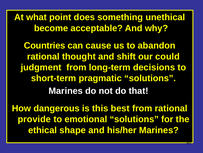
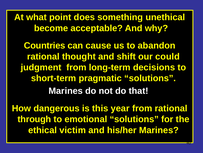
best: best -> year
provide: provide -> through
shape: shape -> victim
